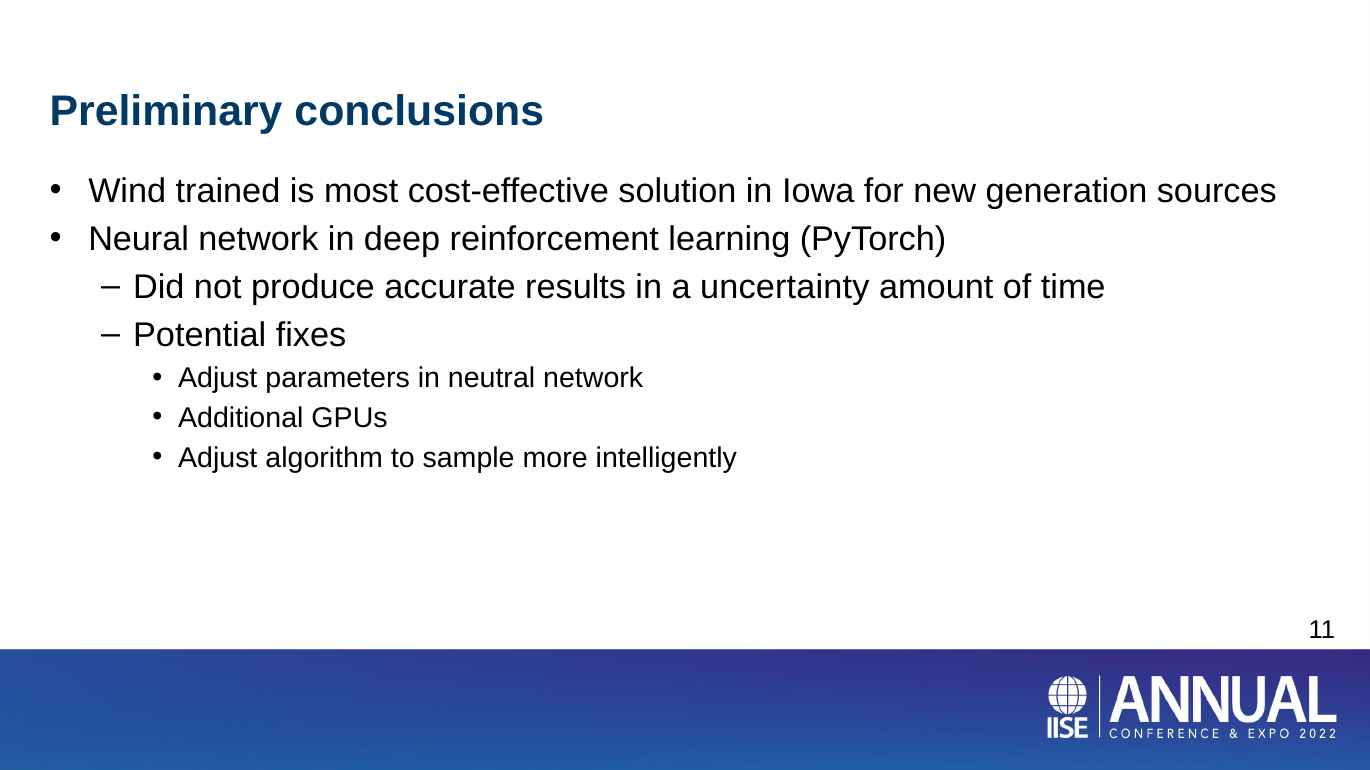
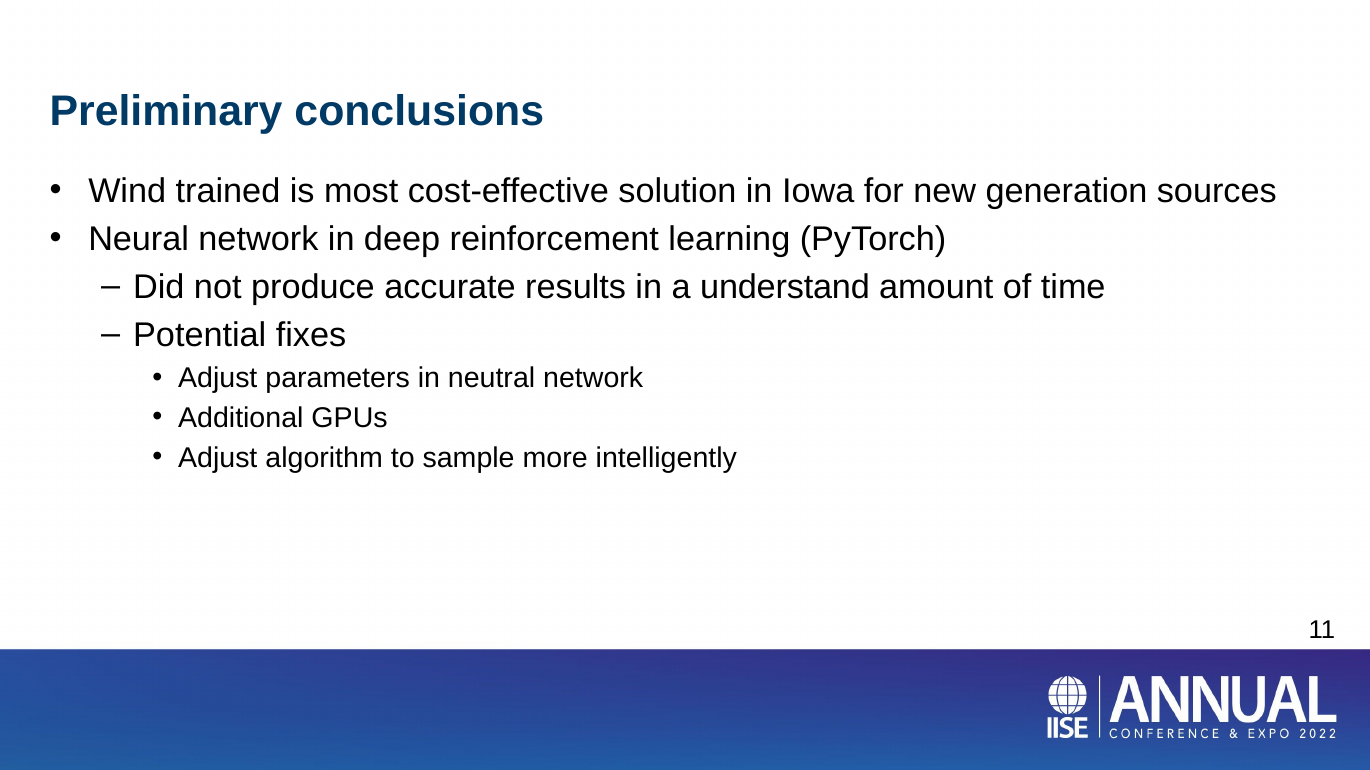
uncertainty: uncertainty -> understand
